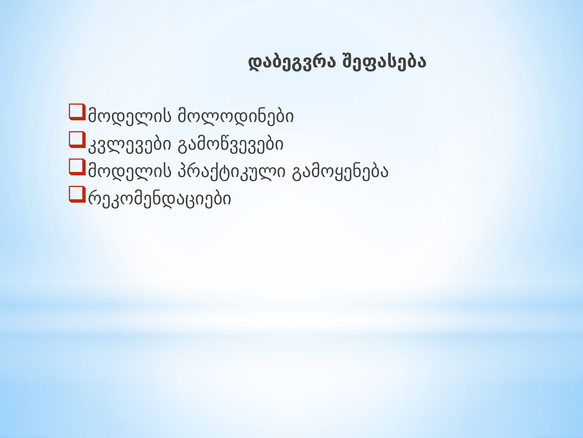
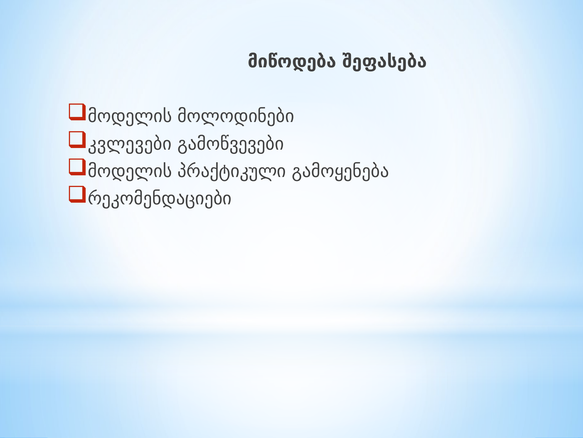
დაბეგვრა: დაბეგვრა -> მიწოდება
